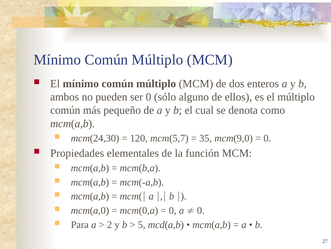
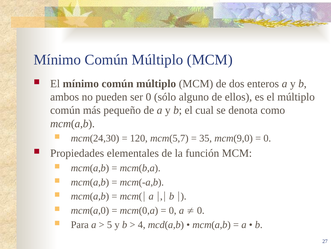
2: 2 -> 5
5: 5 -> 4
